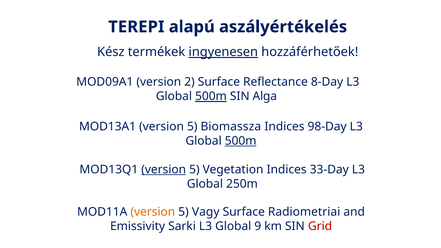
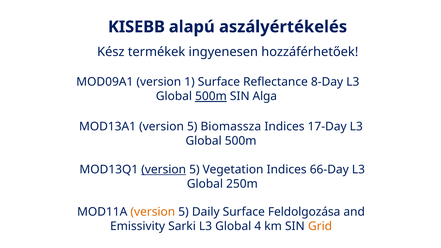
TEREPI: TEREPI -> KISEBB
ingyenesen underline: present -> none
2: 2 -> 1
98-Day: 98-Day -> 17-Day
500m at (241, 141) underline: present -> none
33-Day: 33-Day -> 66-Day
Vagy: Vagy -> Daily
Radiometriai: Radiometriai -> Feldolgozása
9: 9 -> 4
Grid colour: red -> orange
